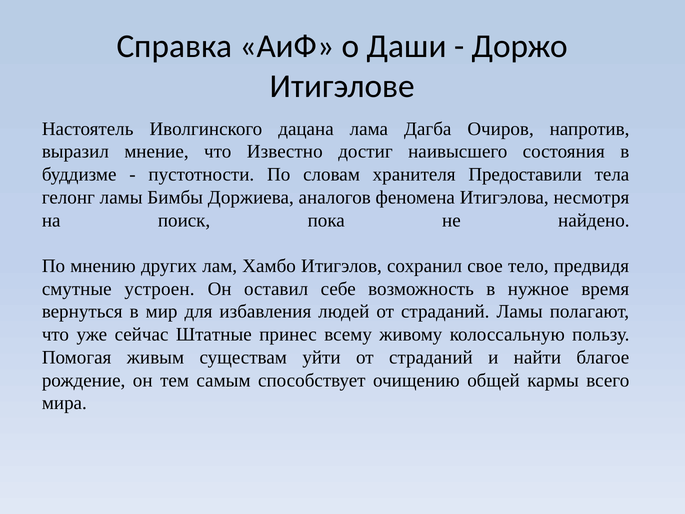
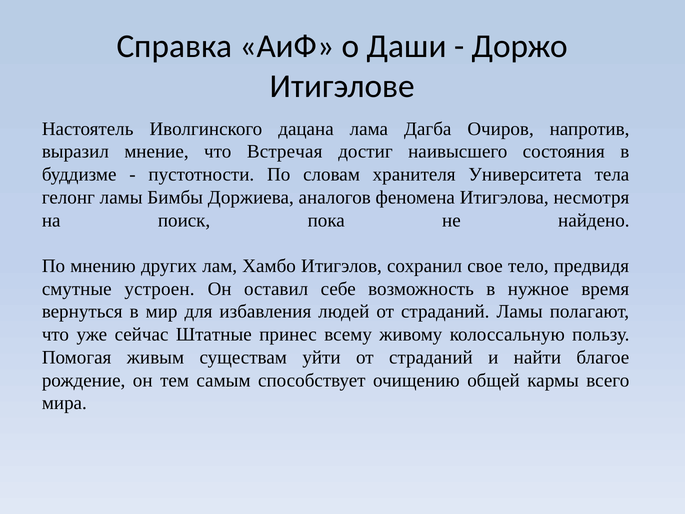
Известно: Известно -> Встречая
Предоставили: Предоставили -> Университета
